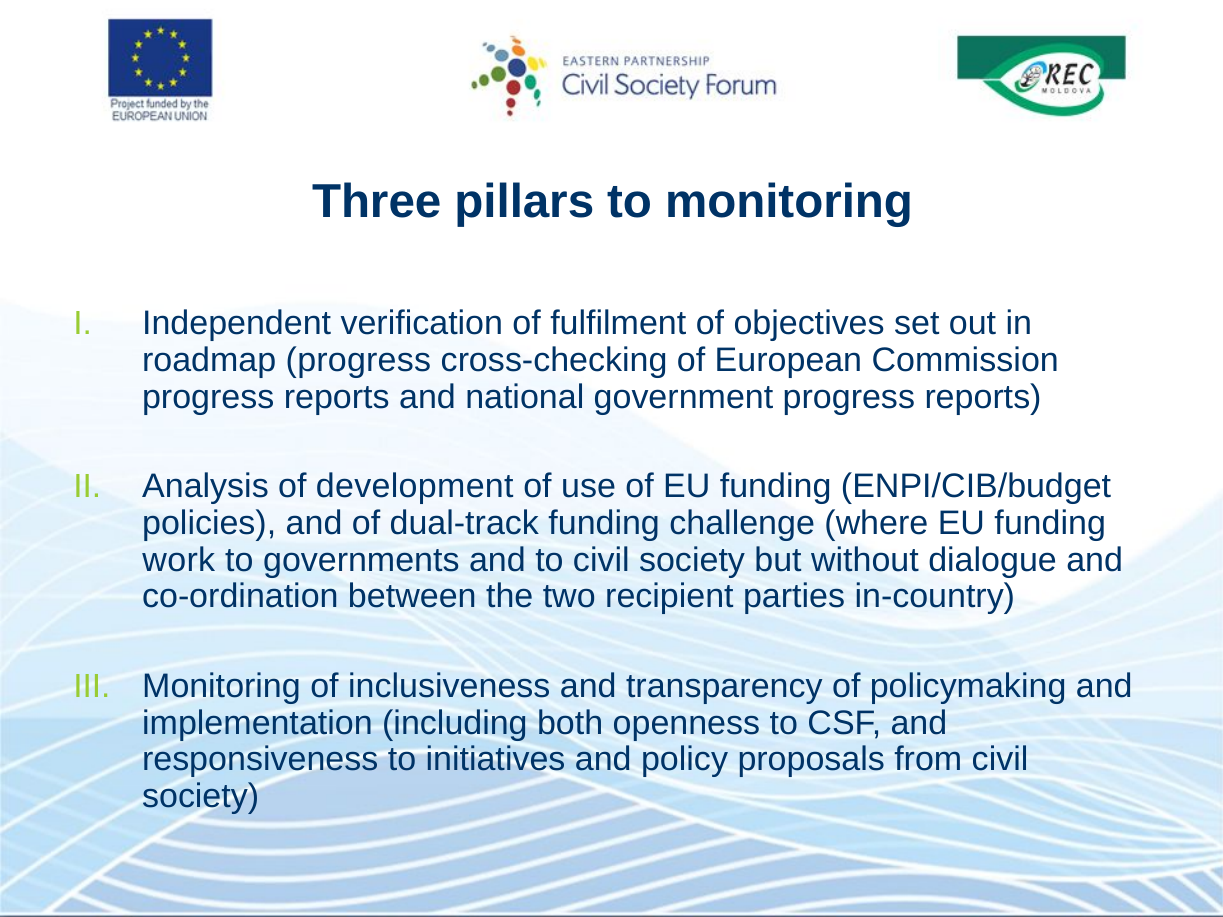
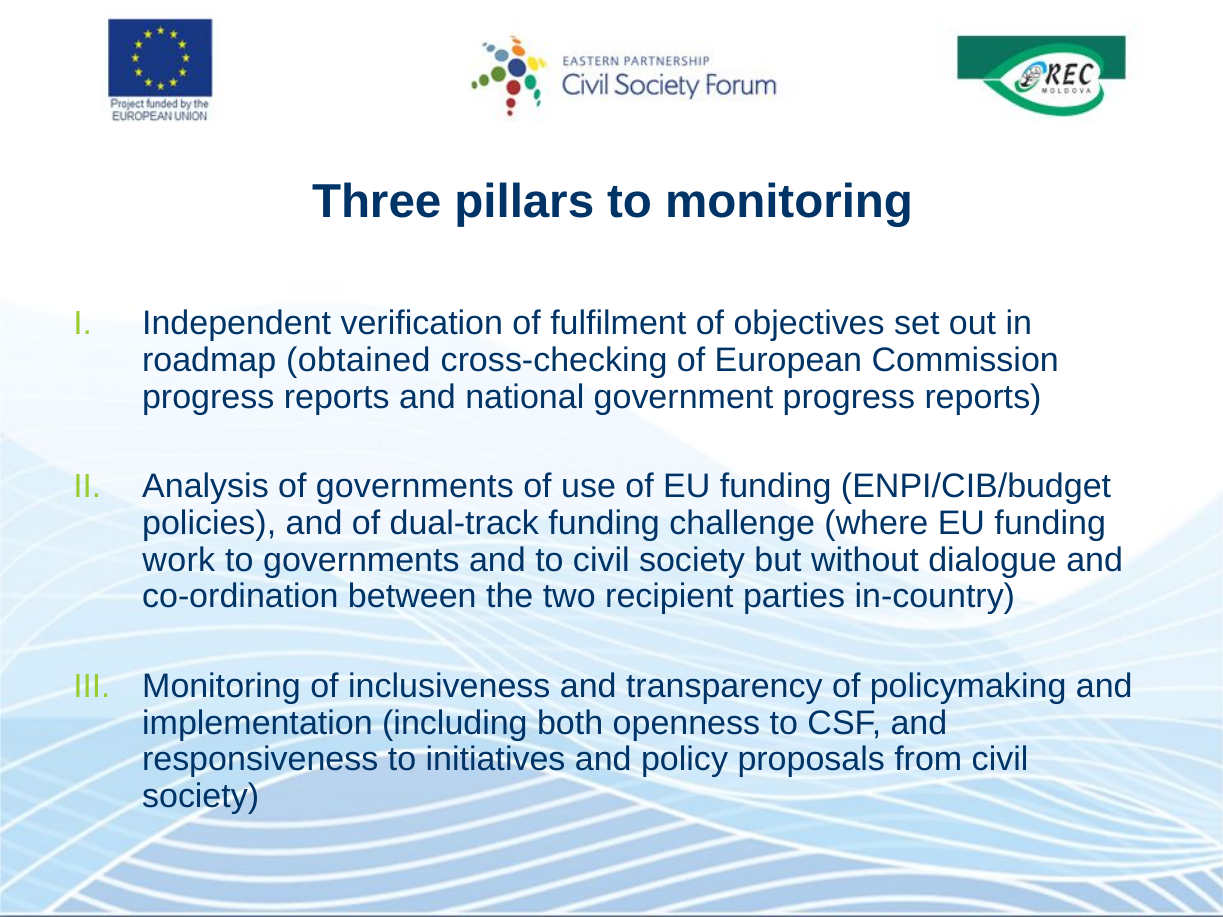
roadmap progress: progress -> obtained
of development: development -> governments
